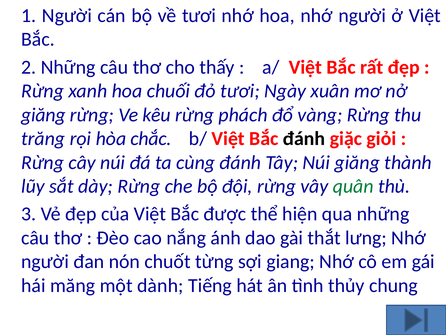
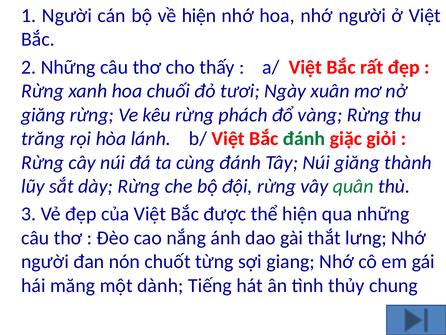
về tươi: tươi -> hiện
chắc: chắc -> lánh
đánh at (304, 138) colour: black -> green
